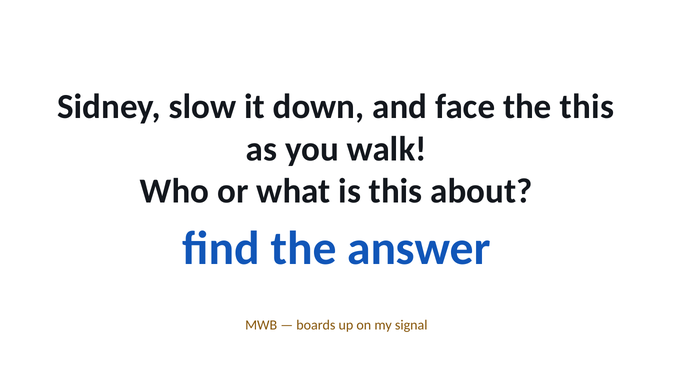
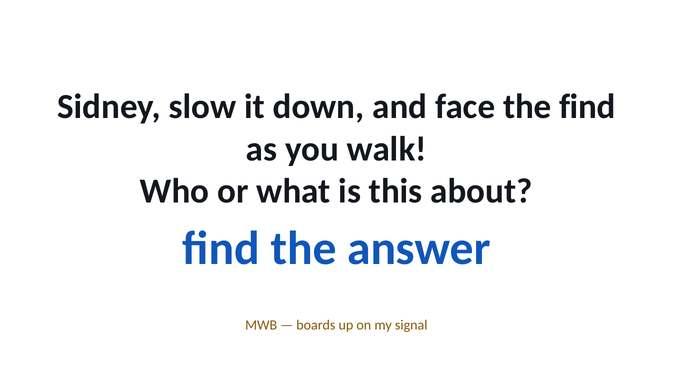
the this: this -> find
